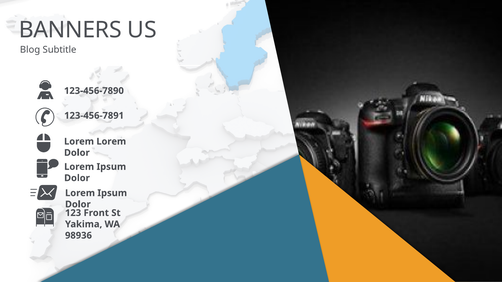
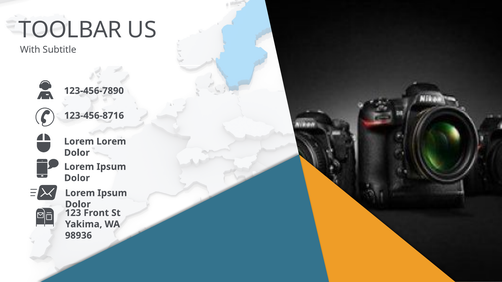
BANNERS: BANNERS -> TOOLBAR
Blog: Blog -> With
123-456-7891: 123-456-7891 -> 123-456-8716
